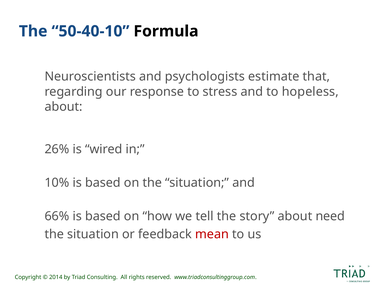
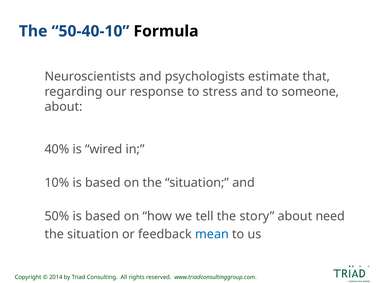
hopeless: hopeless -> someone
26%: 26% -> 40%
66%: 66% -> 50%
mean colour: red -> blue
